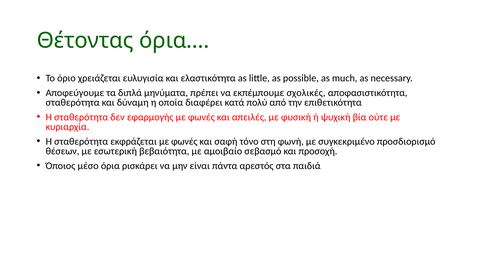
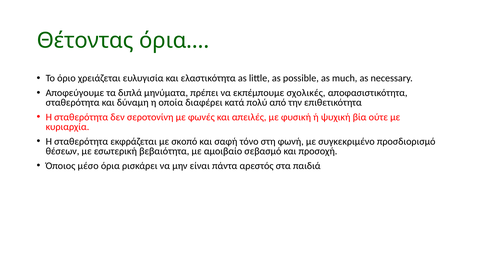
εφαρμογής: εφαρμογής -> σεροτονίνη
εκφράζεται με φωνές: φωνές -> σκοπό
